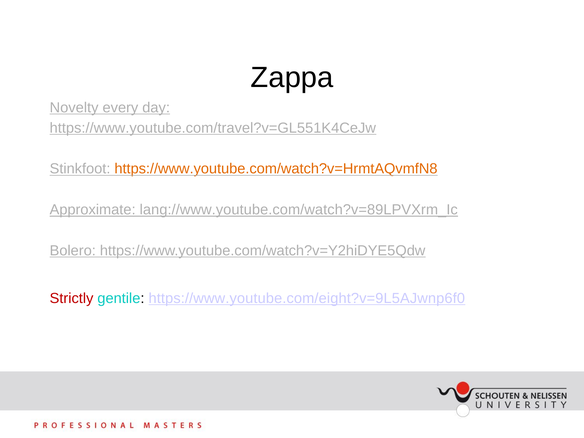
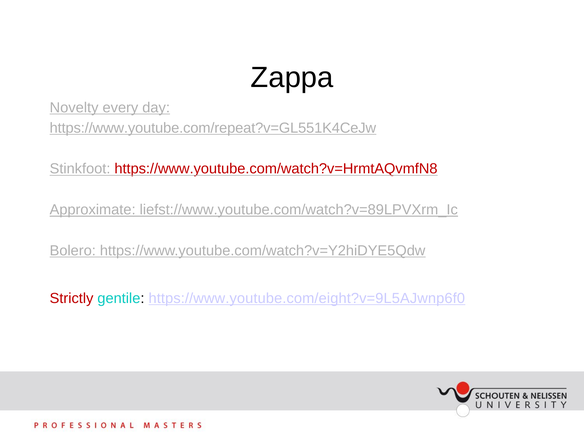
https://www.youtube.com/travel?v=GL551K4CeJw: https://www.youtube.com/travel?v=GL551K4CeJw -> https://www.youtube.com/repeat?v=GL551K4CeJw
https://www.youtube.com/watch?v=HrmtAQvmfN8 colour: orange -> red
lang://www.youtube.com/watch?v=89LPVXrm_Ic: lang://www.youtube.com/watch?v=89LPVXrm_Ic -> liefst://www.youtube.com/watch?v=89LPVXrm_Ic
